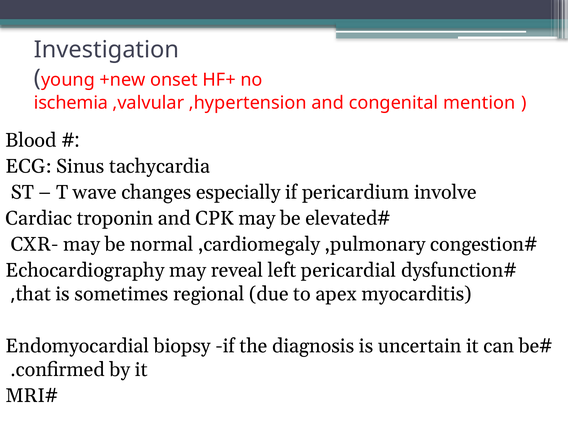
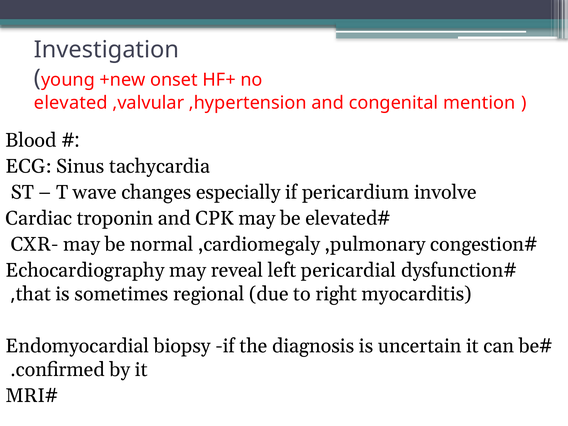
ischemia at (71, 103): ischemia -> elevated
apex: apex -> right
